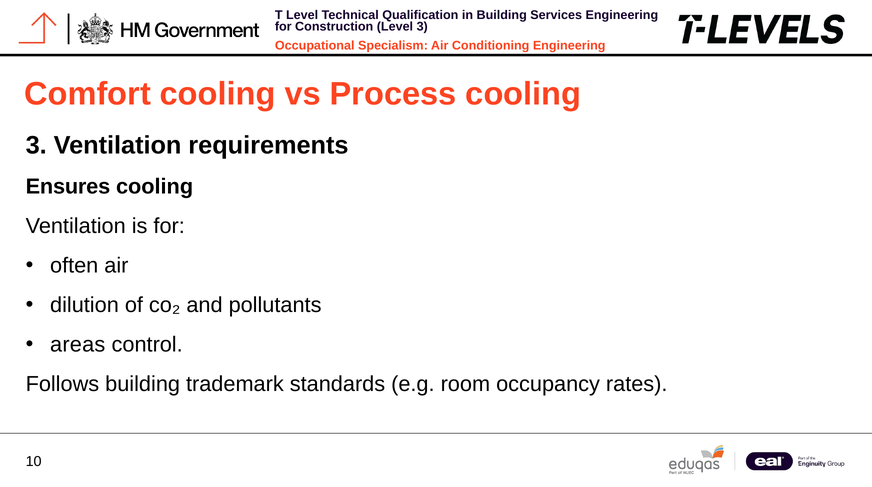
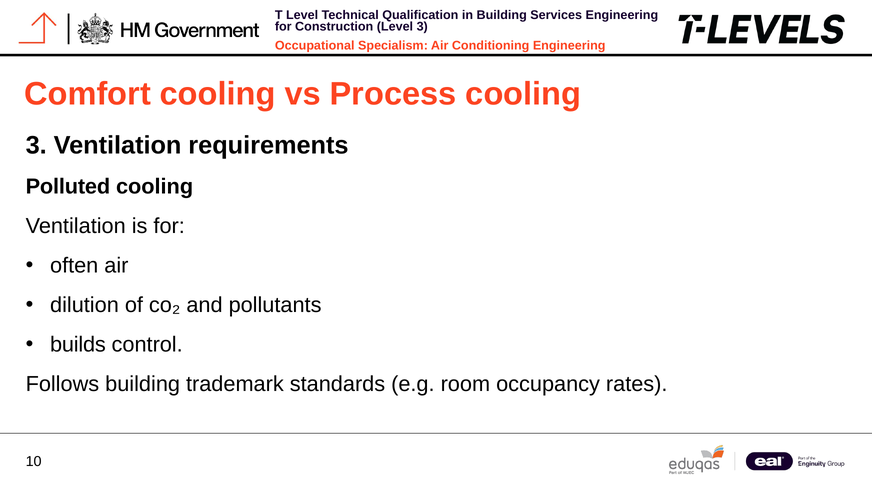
Ensures: Ensures -> Polluted
areas: areas -> builds
